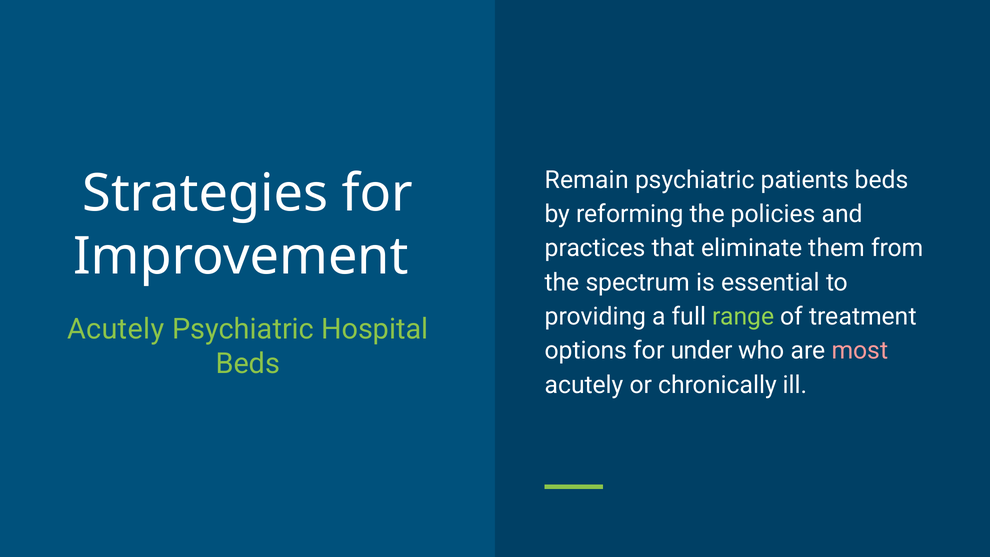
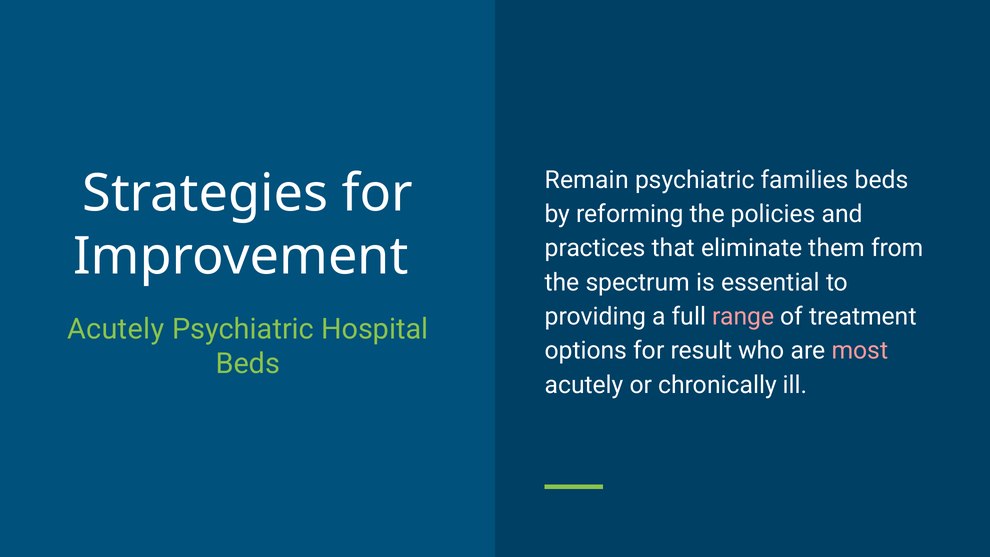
patients: patients -> families
range colour: light green -> pink
under: under -> result
